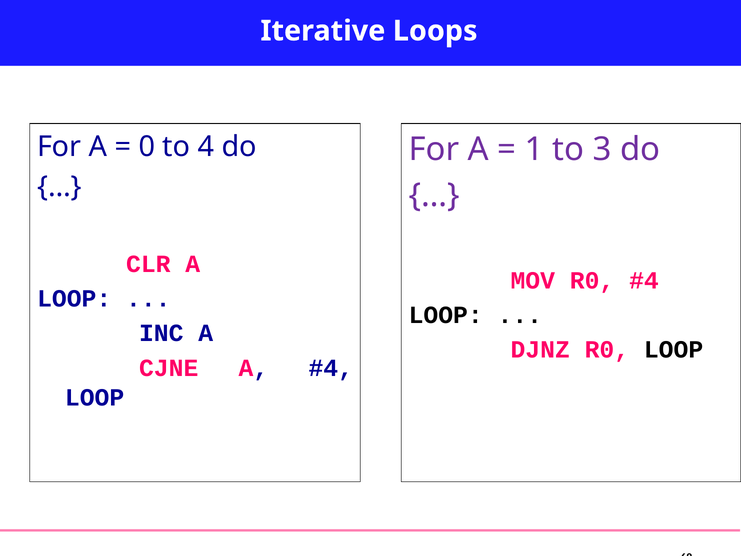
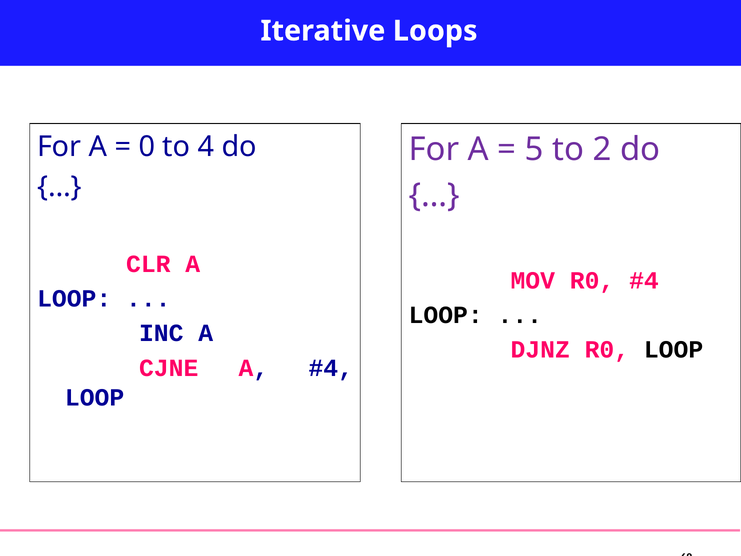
1: 1 -> 5
3: 3 -> 2
